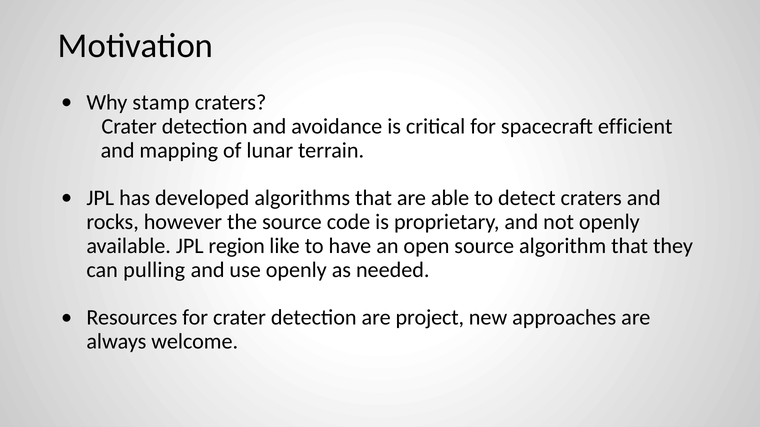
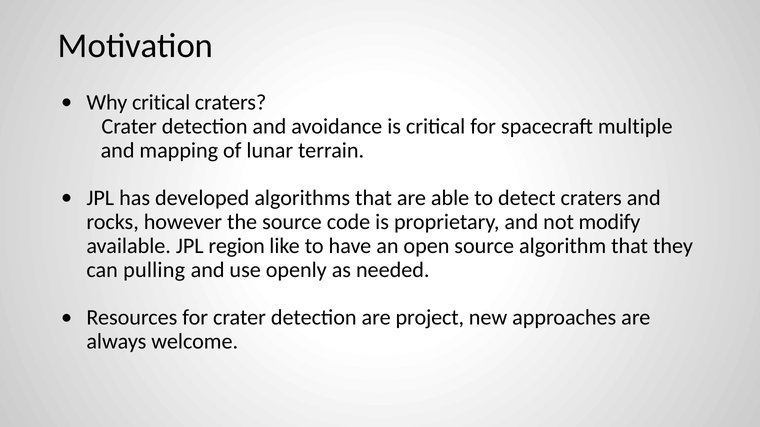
Why stamp: stamp -> critical
efficient: efficient -> multiple
not openly: openly -> modify
